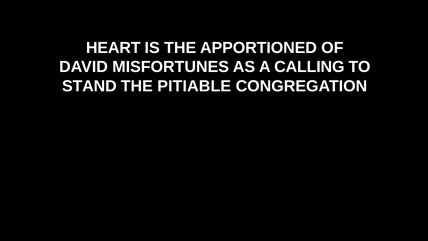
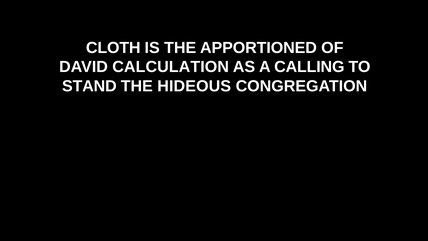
HEART: HEART -> CLOTH
MISFORTUNES: MISFORTUNES -> CALCULATION
PITIABLE: PITIABLE -> HIDEOUS
